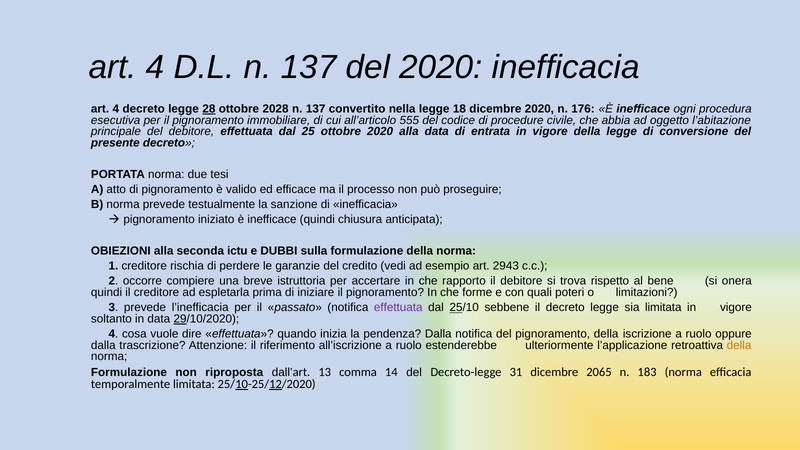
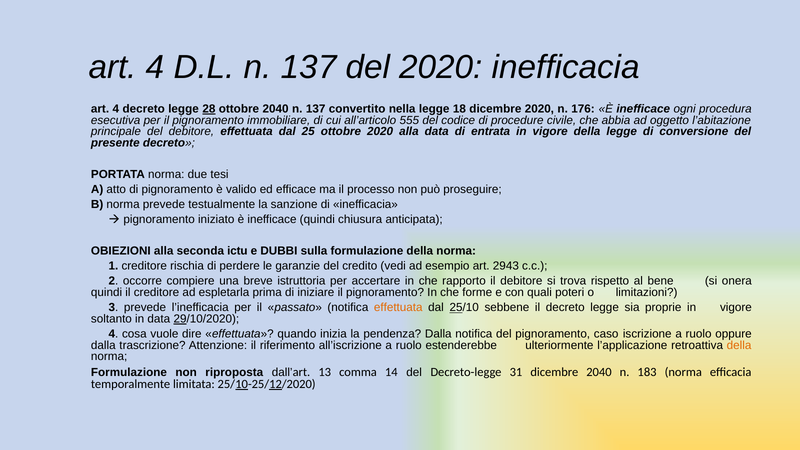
ottobre 2028: 2028 -> 2040
effettuata at (398, 307) colour: purple -> orange
sia limitata: limitata -> proprie
pignoramento della: della -> caso
dicembre 2065: 2065 -> 2040
